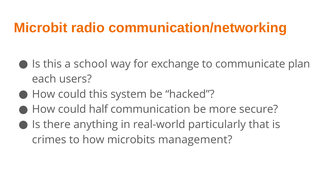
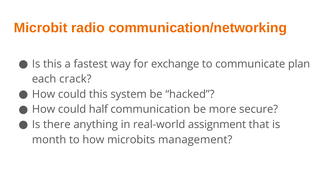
school: school -> fastest
users: users -> crack
particularly: particularly -> assignment
crimes: crimes -> month
